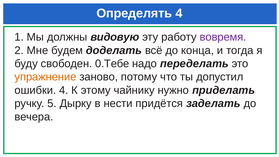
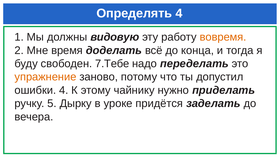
вовремя colour: purple -> orange
будем: будем -> время
0.Тебе: 0.Тебе -> 7.Тебе
нести: нести -> уроке
